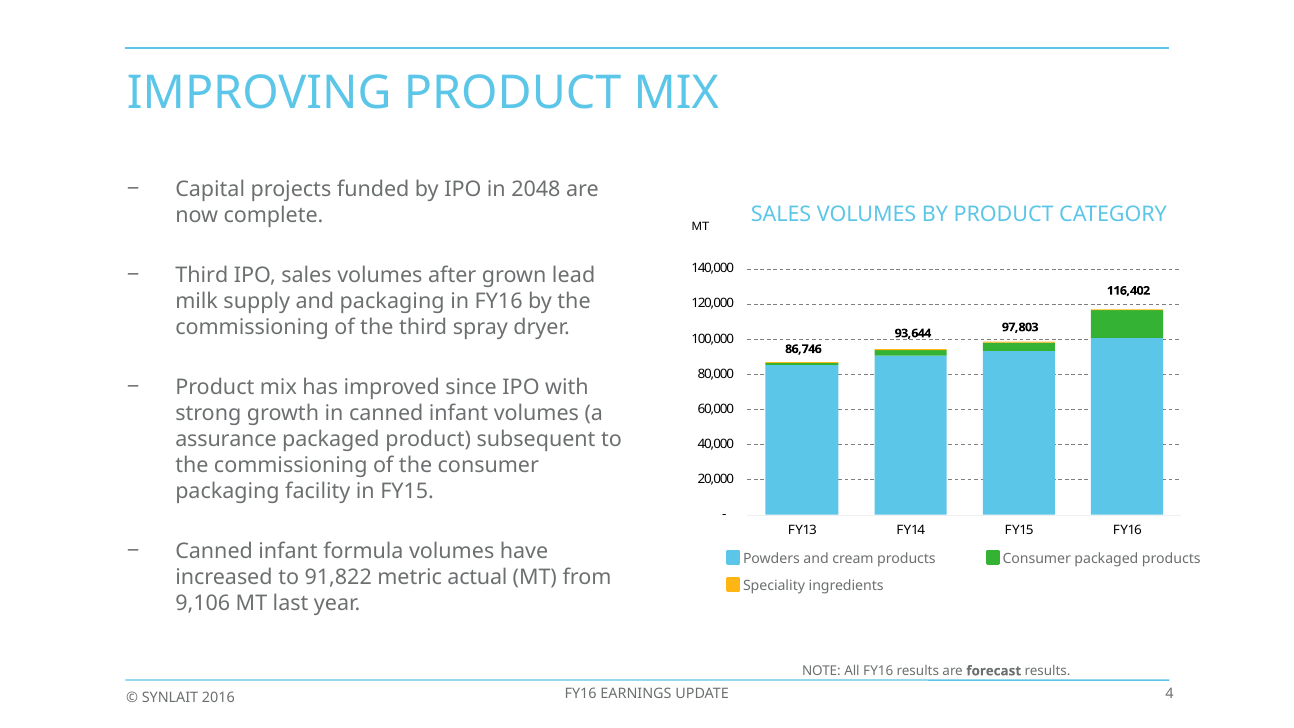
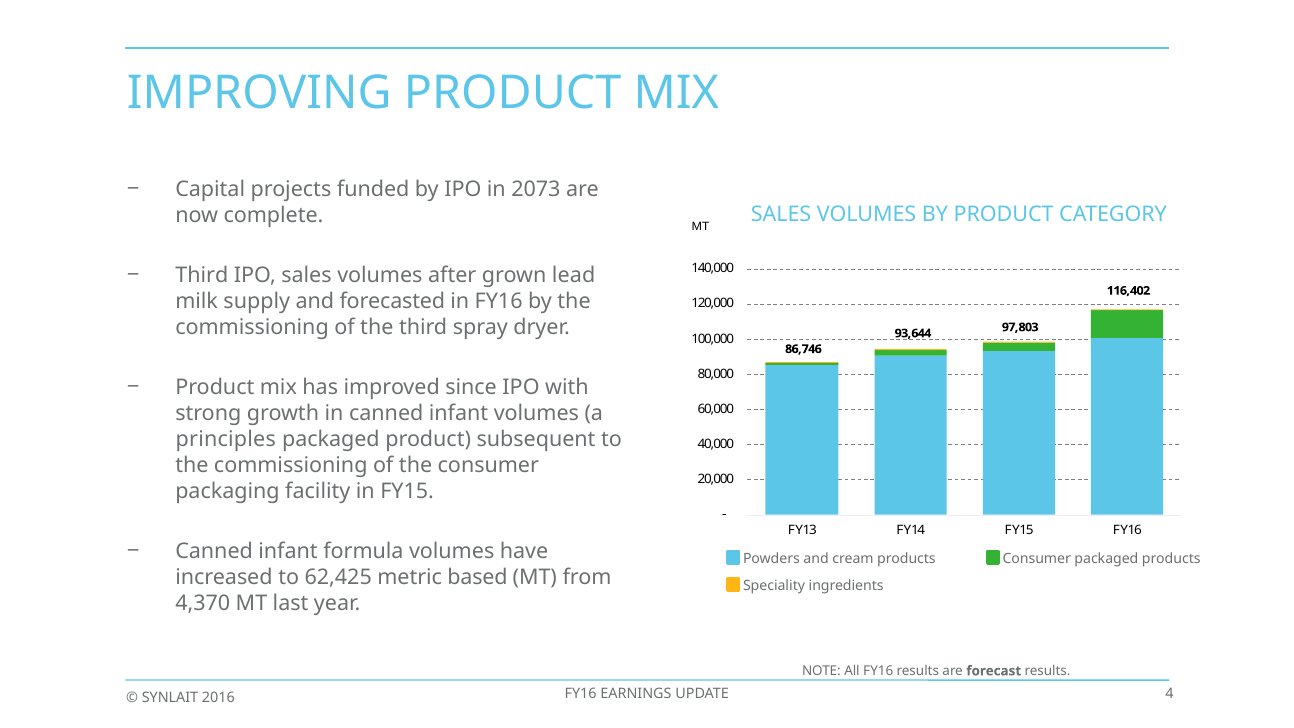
2048: 2048 -> 2073
and packaging: packaging -> forecasted
assurance: assurance -> principles
91,822: 91,822 -> 62,425
actual: actual -> based
9,106: 9,106 -> 4,370
